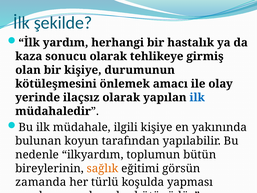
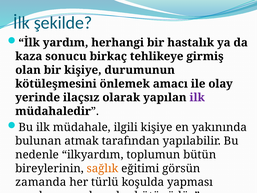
sonucu olarak: olarak -> birkaç
ilk at (197, 97) colour: blue -> purple
koyun: koyun -> atmak
